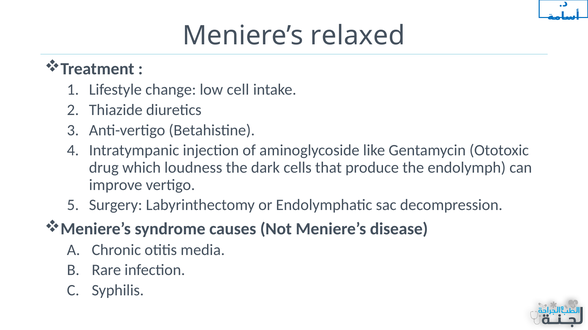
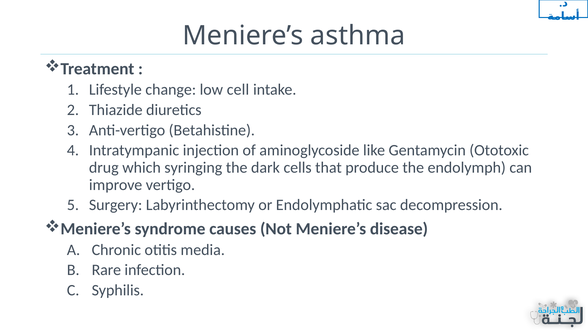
relaxed: relaxed -> asthma
loudness: loudness -> syringing
